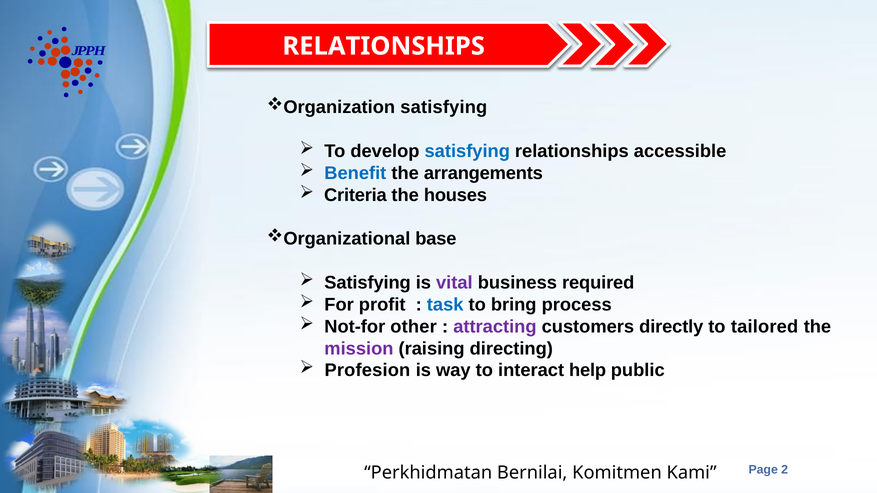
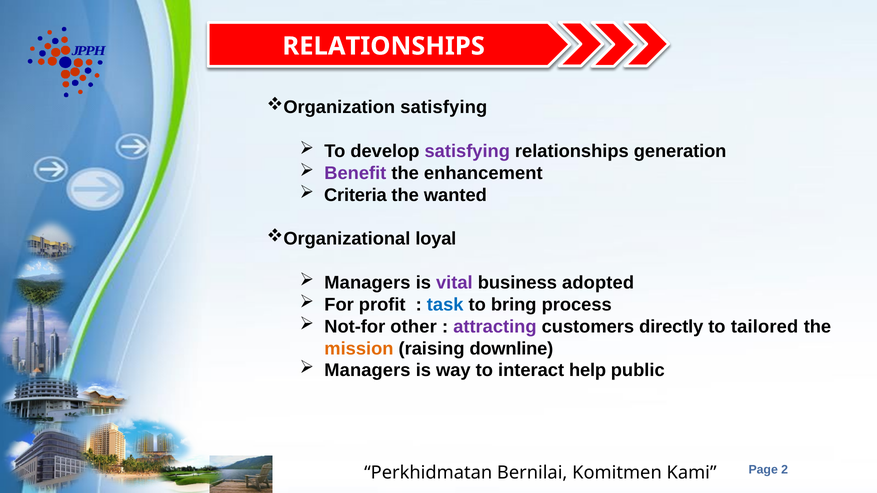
satisfying at (467, 151) colour: blue -> purple
accessible: accessible -> generation
Benefit colour: blue -> purple
arrangements: arrangements -> enhancement
houses: houses -> wanted
base: base -> loyal
Satisfying at (368, 283): Satisfying -> Managers
required: required -> adopted
mission colour: purple -> orange
directing: directing -> downline
Profesion at (367, 371): Profesion -> Managers
